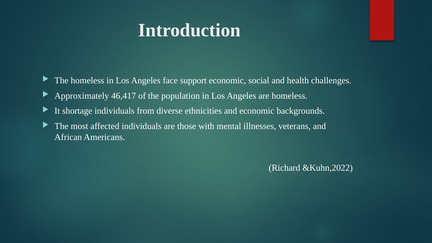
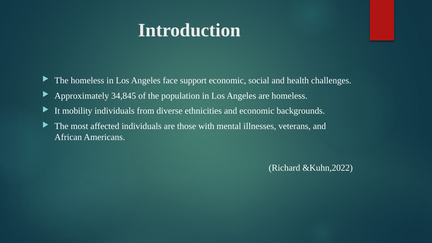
46,417: 46,417 -> 34,845
shortage: shortage -> mobility
